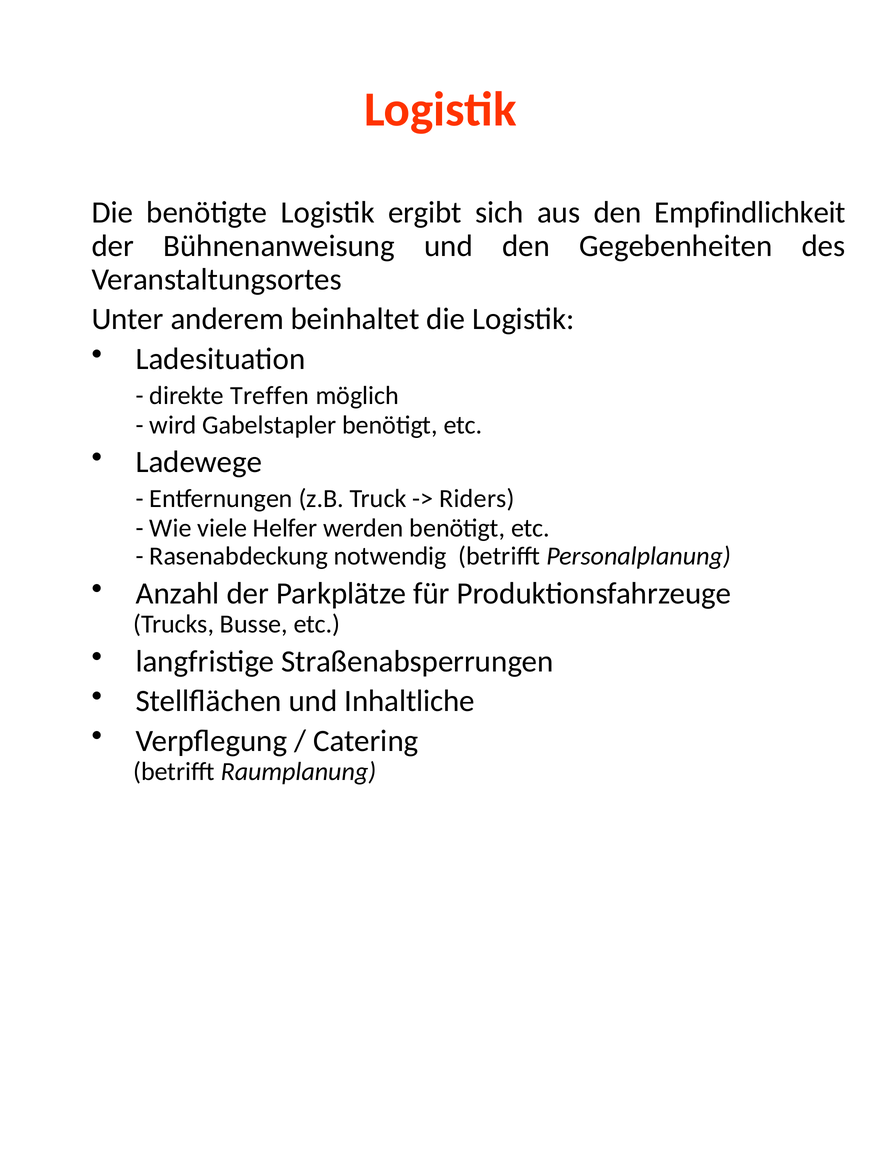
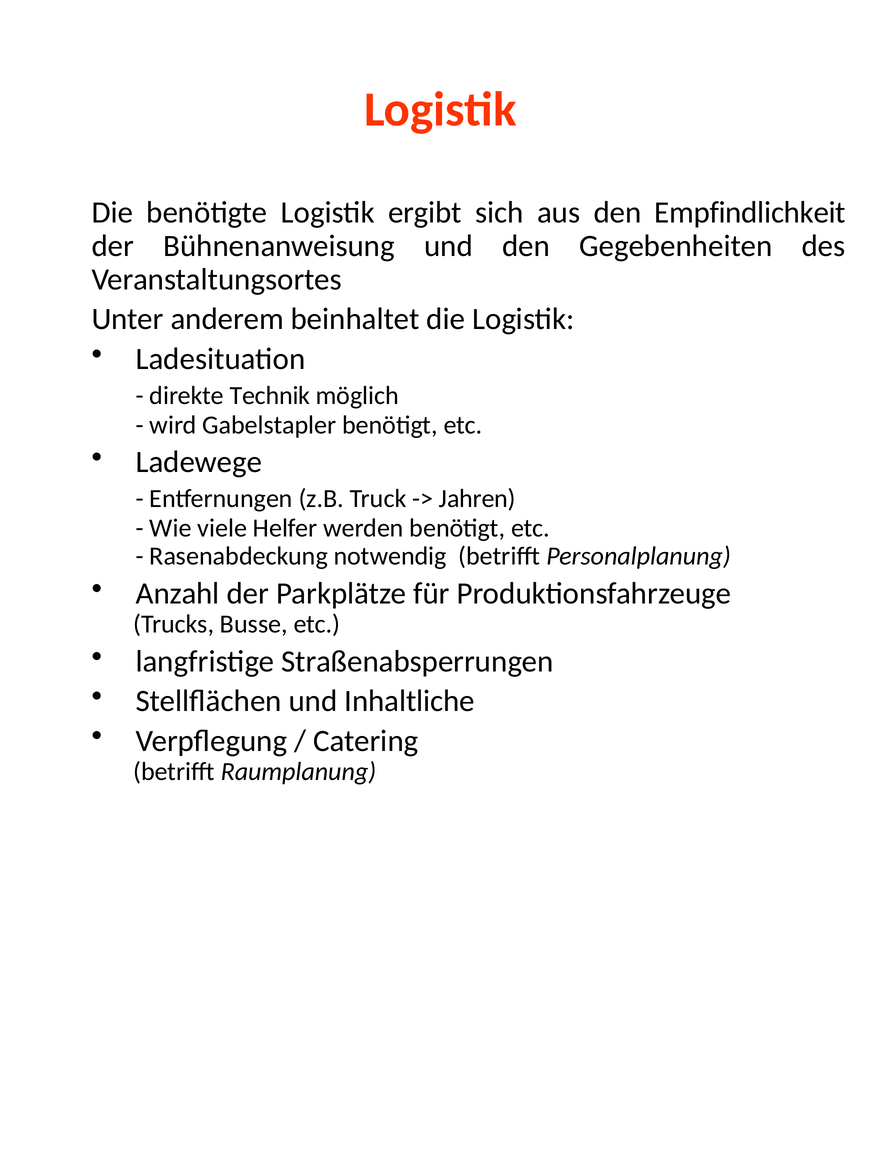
Treffen: Treffen -> Technik
Riders: Riders -> Jahren
